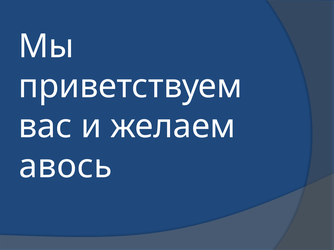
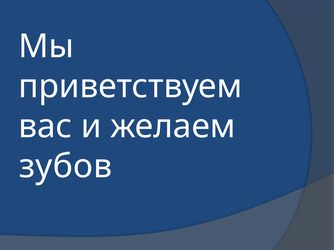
авось: авось -> зубов
